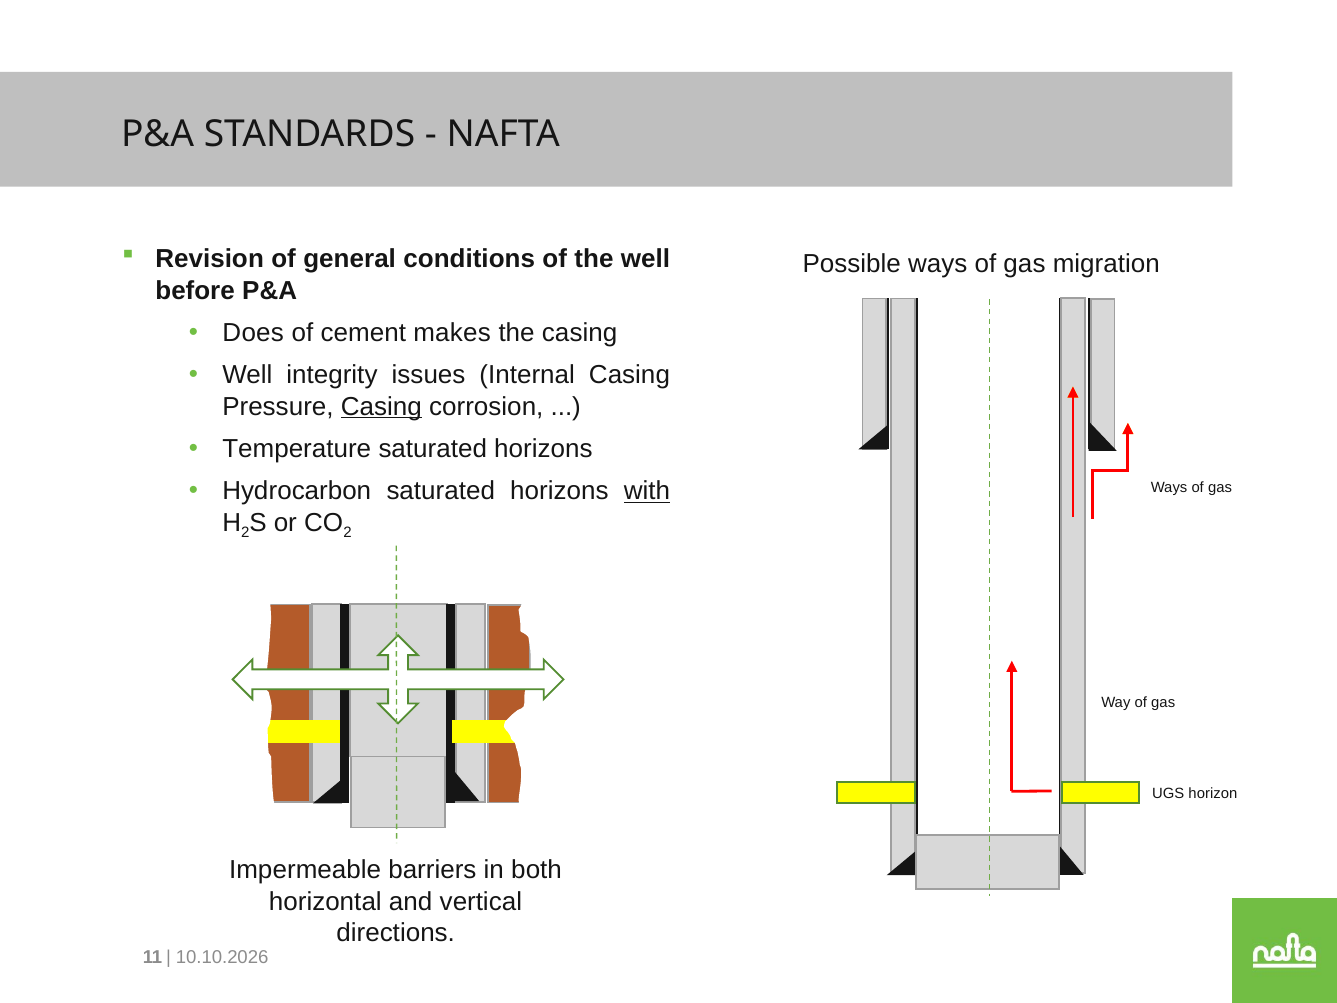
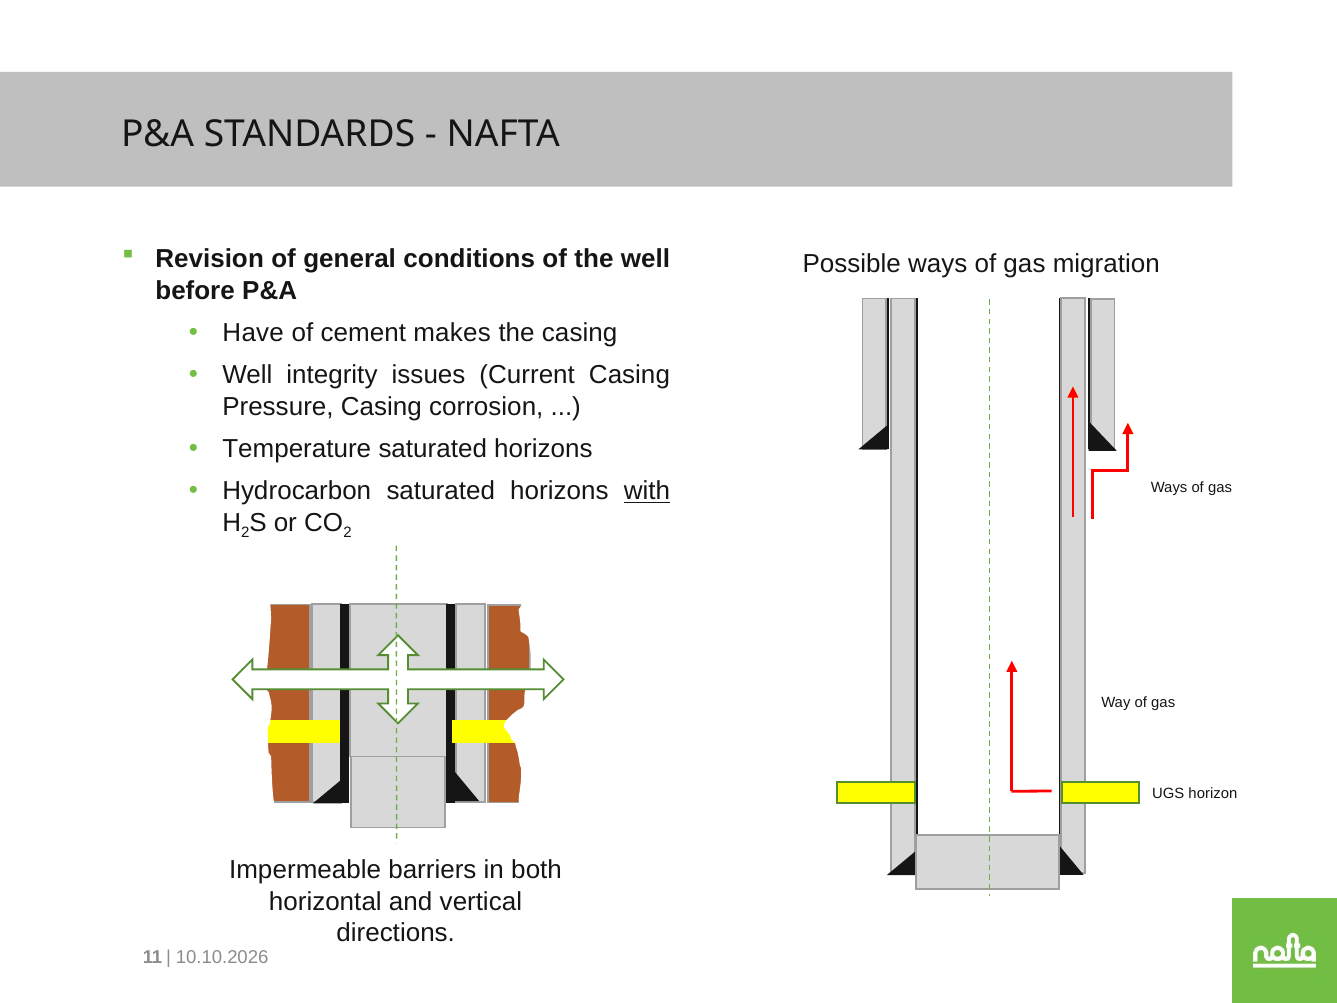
Does: Does -> Have
Internal: Internal -> Current
Casing at (381, 406) underline: present -> none
